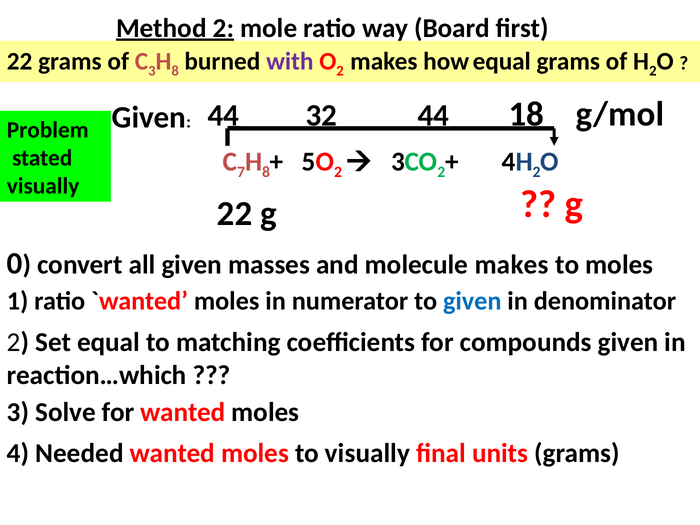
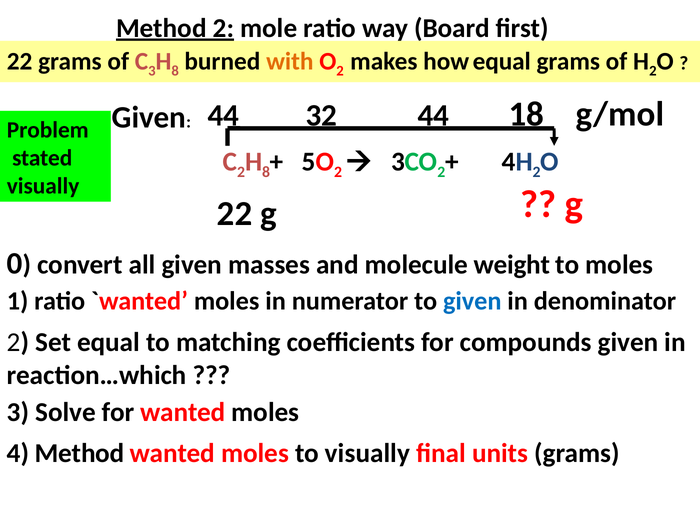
with colour: purple -> orange
7 at (241, 172): 7 -> 2
molecule makes: makes -> weight
4 Needed: Needed -> Method
